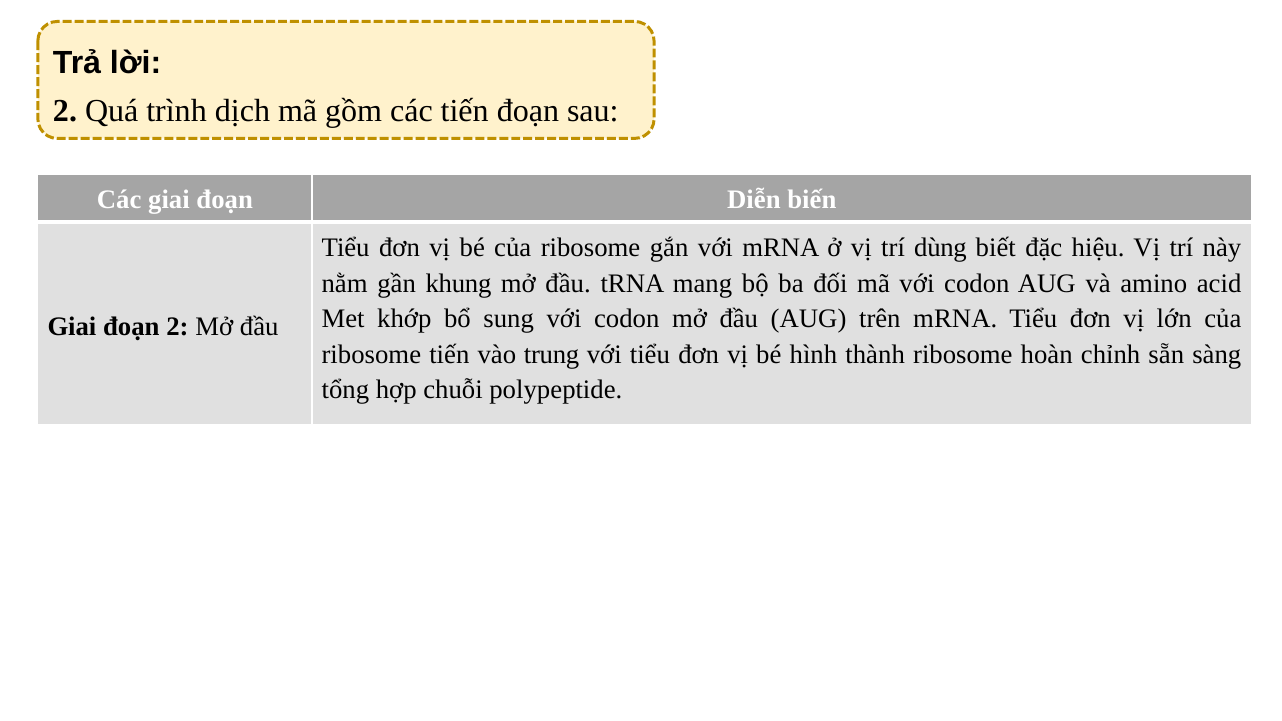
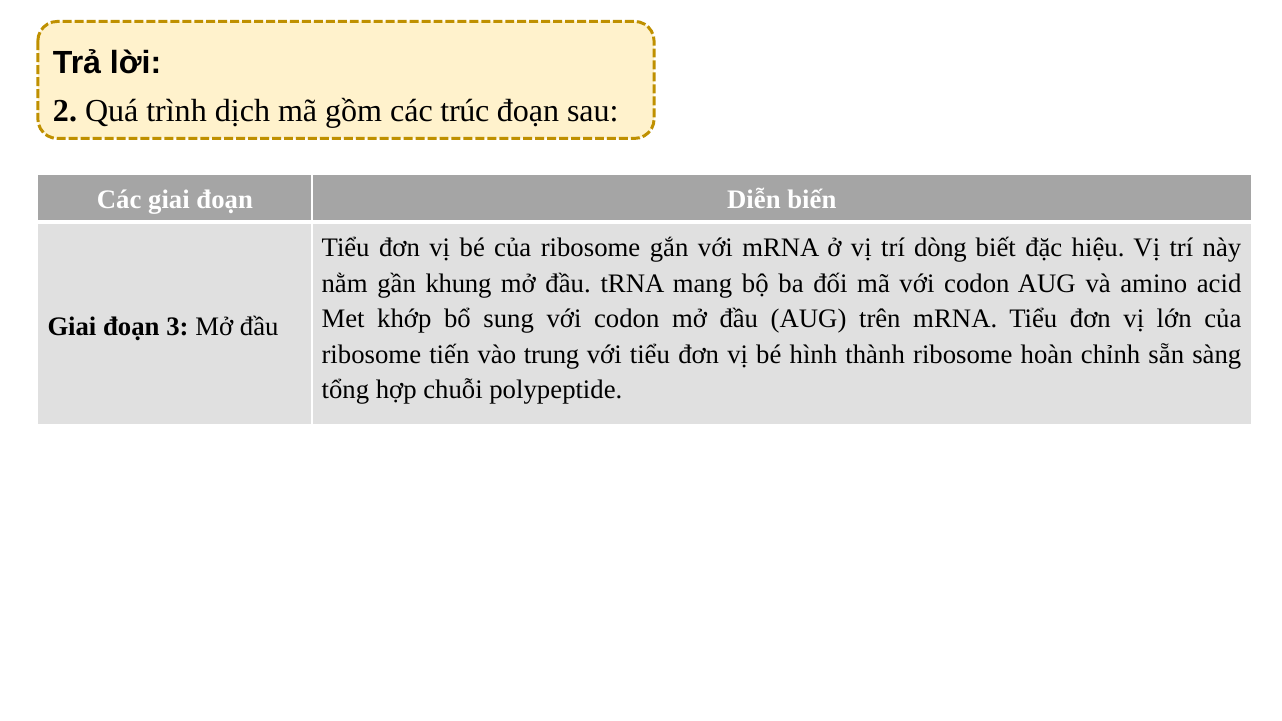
các tiến: tiến -> trúc
dùng: dùng -> dòng
đoạn 2: 2 -> 3
